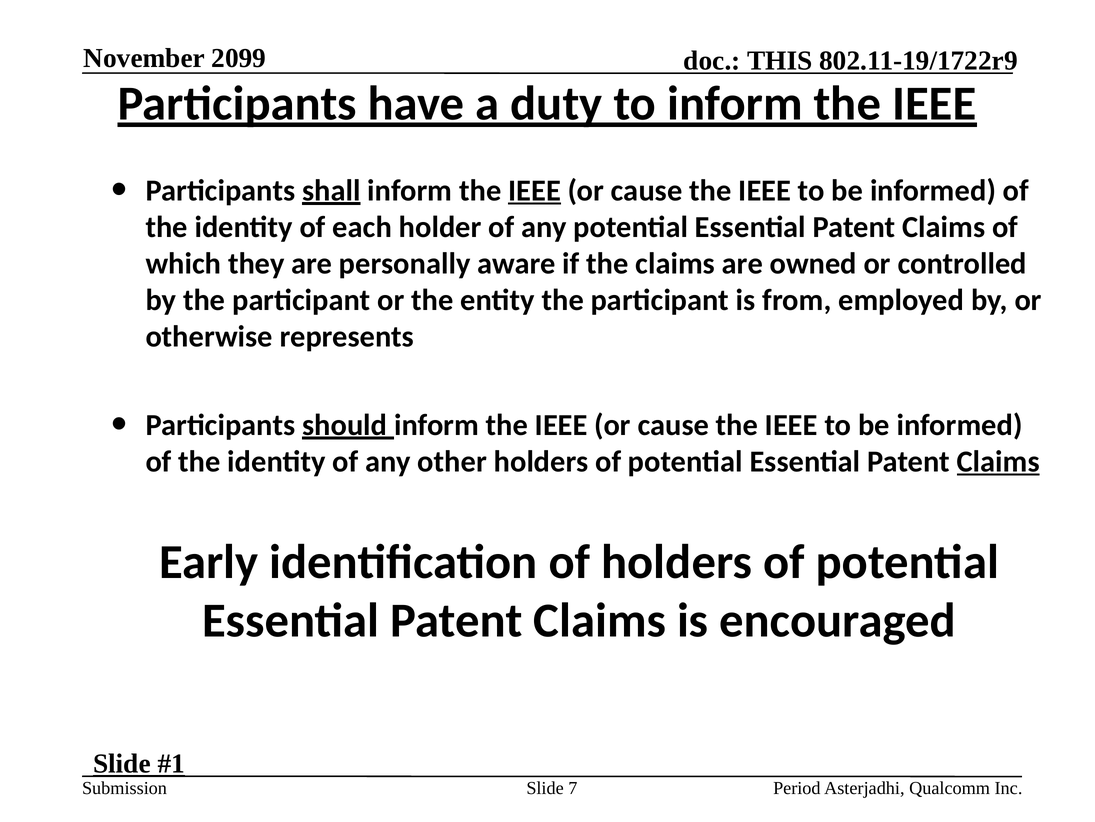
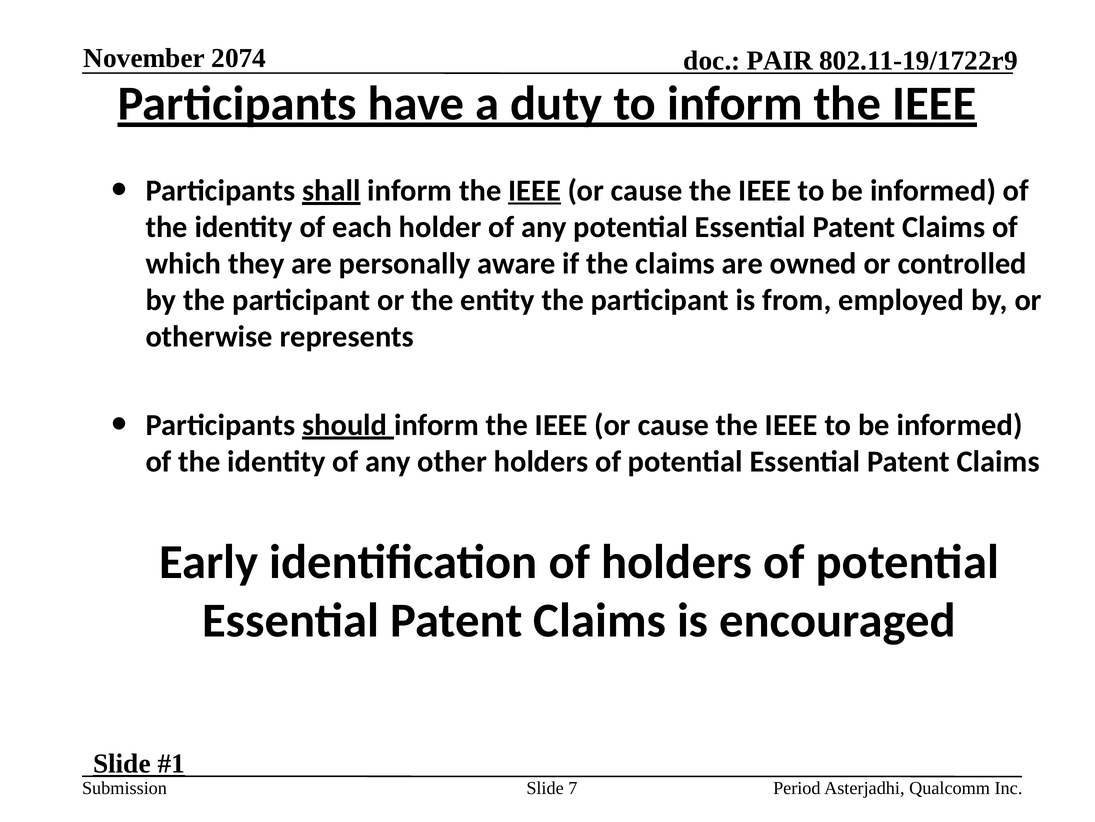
2099: 2099 -> 2074
THIS: THIS -> PAIR
Claims at (998, 461) underline: present -> none
